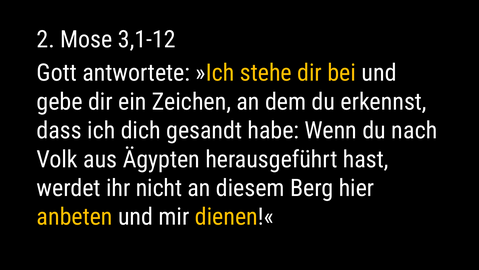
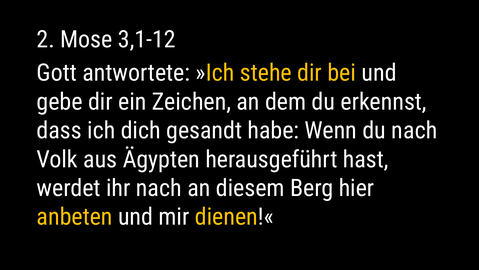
ihr nicht: nicht -> nach
